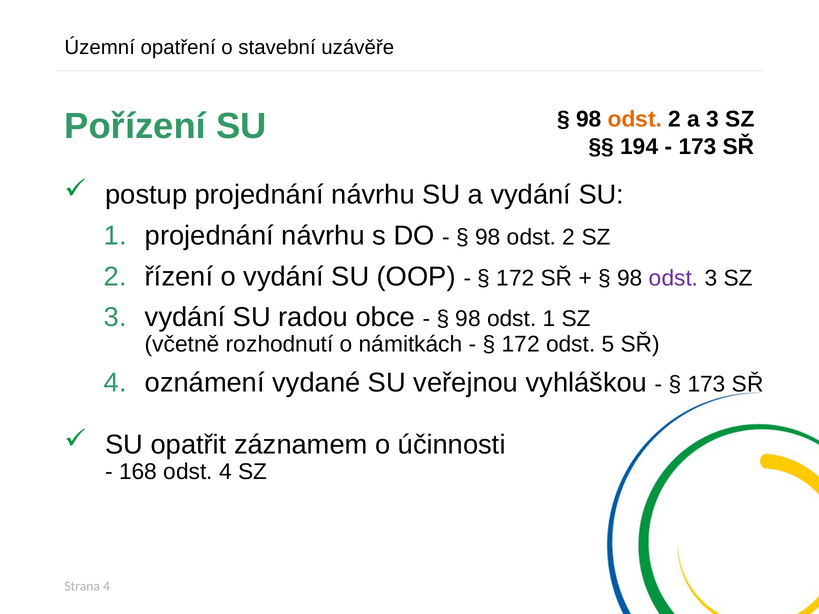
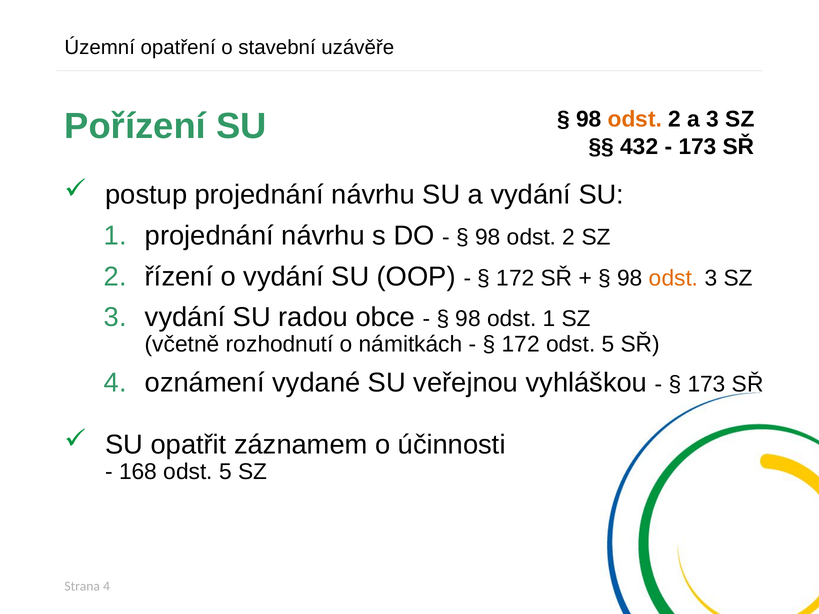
194: 194 -> 432
odst at (674, 278) colour: purple -> orange
168 odst 4: 4 -> 5
